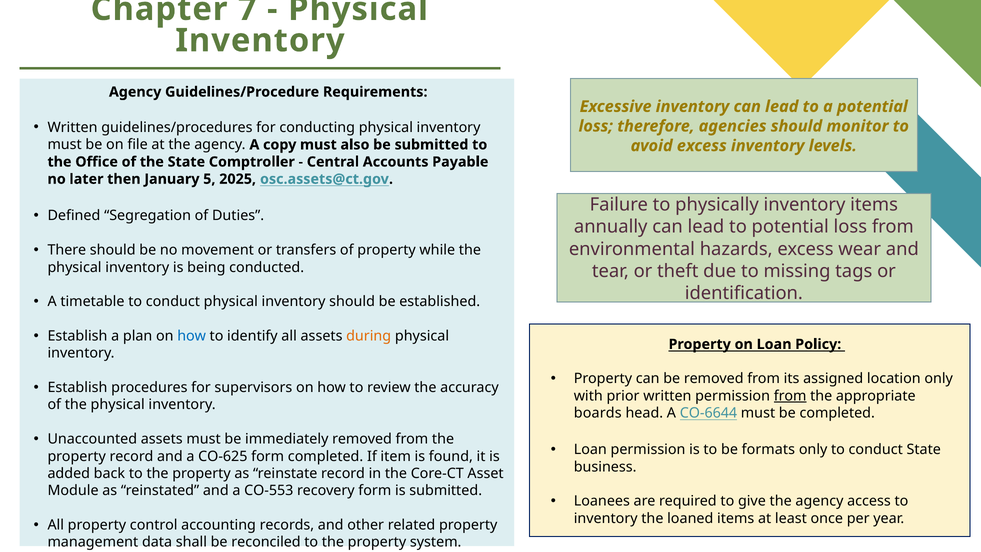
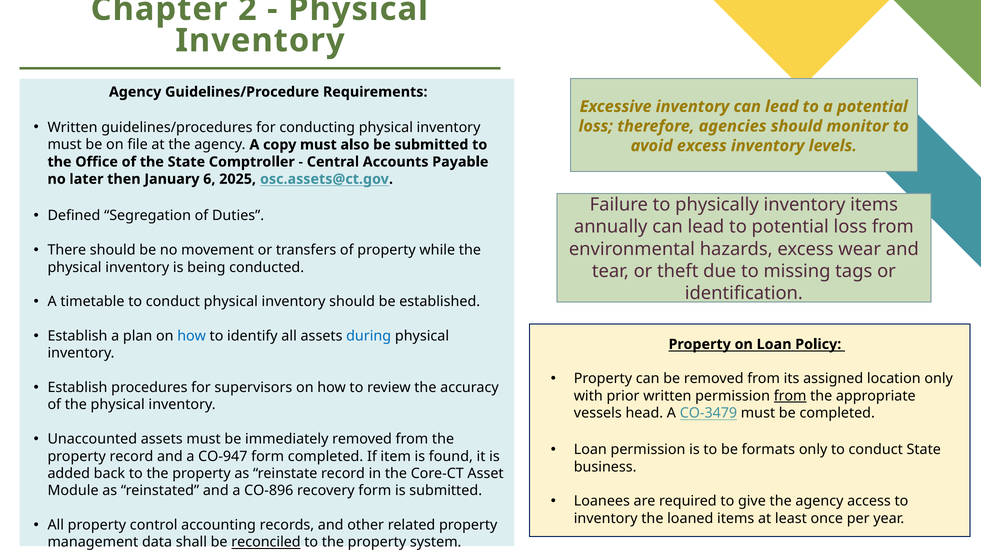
7: 7 -> 2
5: 5 -> 6
during colour: orange -> blue
boards: boards -> vessels
CO-6644: CO-6644 -> CO-3479
CO-625: CO-625 -> CO-947
CO-553: CO-553 -> CO-896
reconciled underline: none -> present
